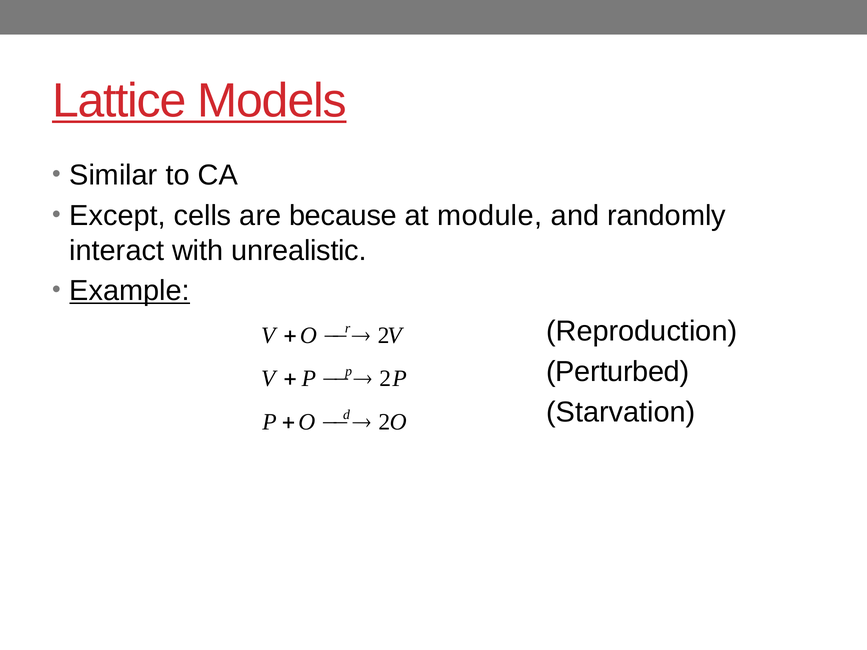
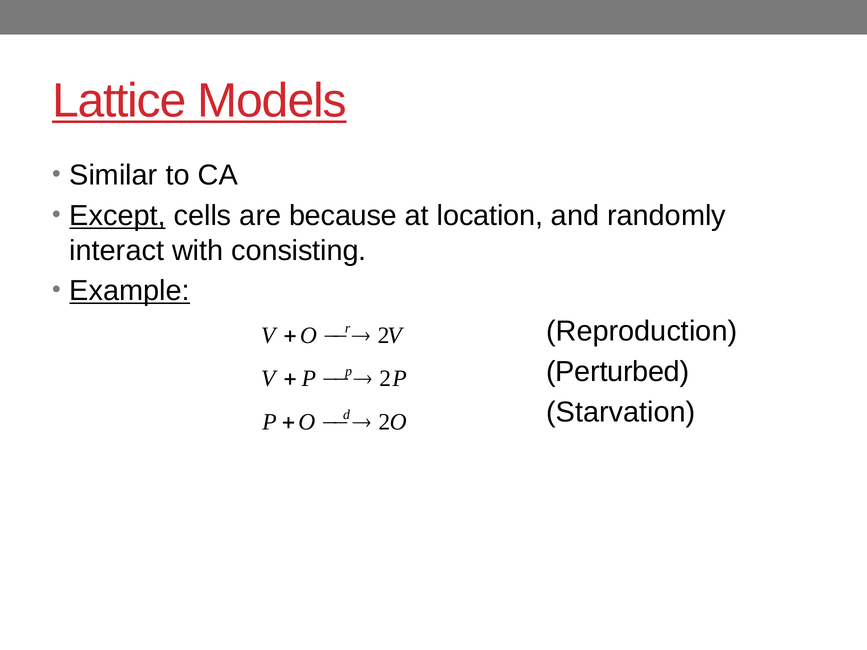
Except underline: none -> present
module: module -> location
unrealistic: unrealistic -> consisting
